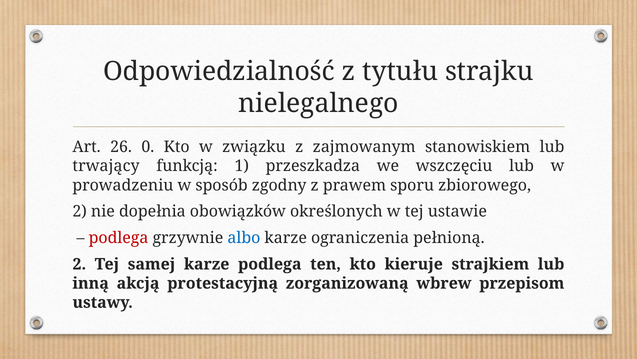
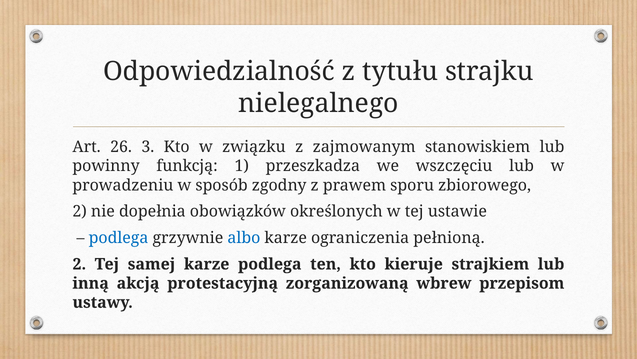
0: 0 -> 3
trwający: trwający -> powinny
podlega at (119, 237) colour: red -> blue
